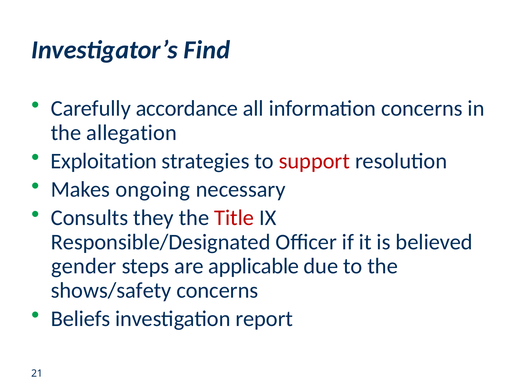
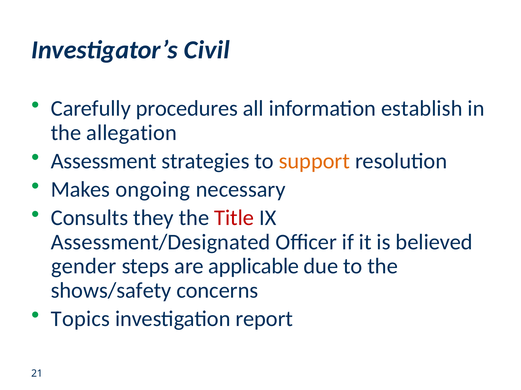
Find: Find -> Civil
accordance: accordance -> procedures
information concerns: concerns -> establish
Exploitation: Exploitation -> Assessment
support colour: red -> orange
Responsible/Designated: Responsible/Designated -> Assessment/Designated
Beliefs: Beliefs -> Topics
